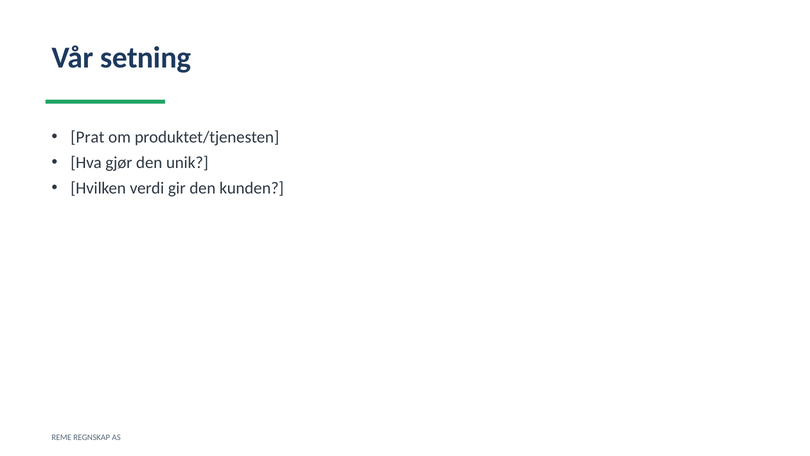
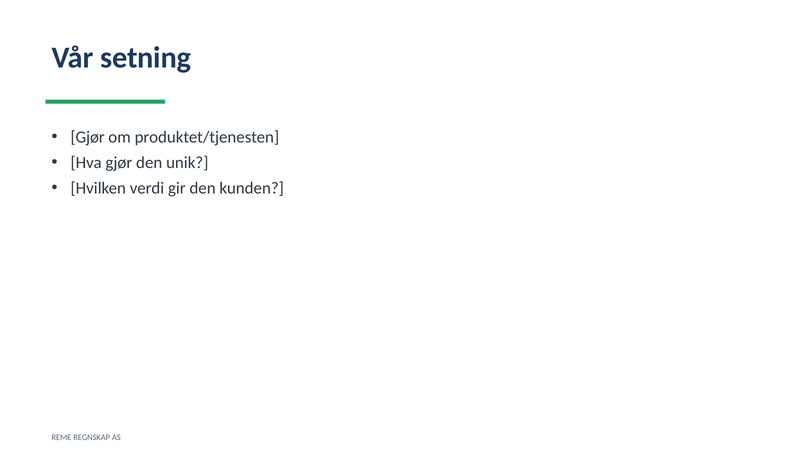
Prat at (88, 137): Prat -> Gjør
